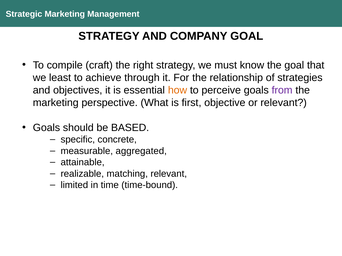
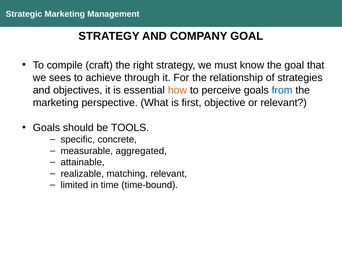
least: least -> sees
from colour: purple -> blue
BASED: BASED -> TOOLS
